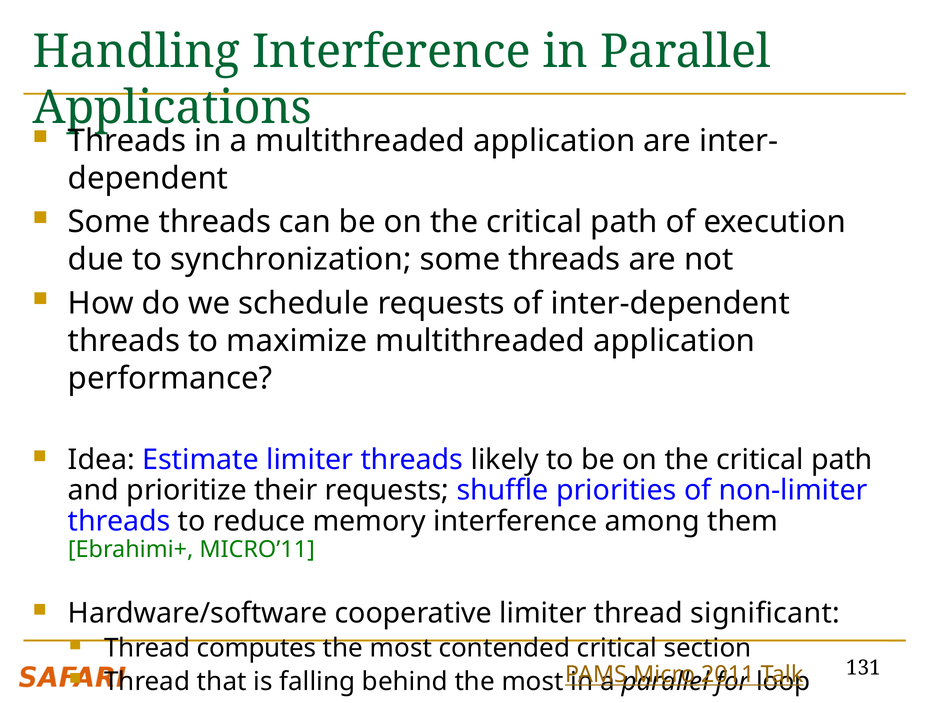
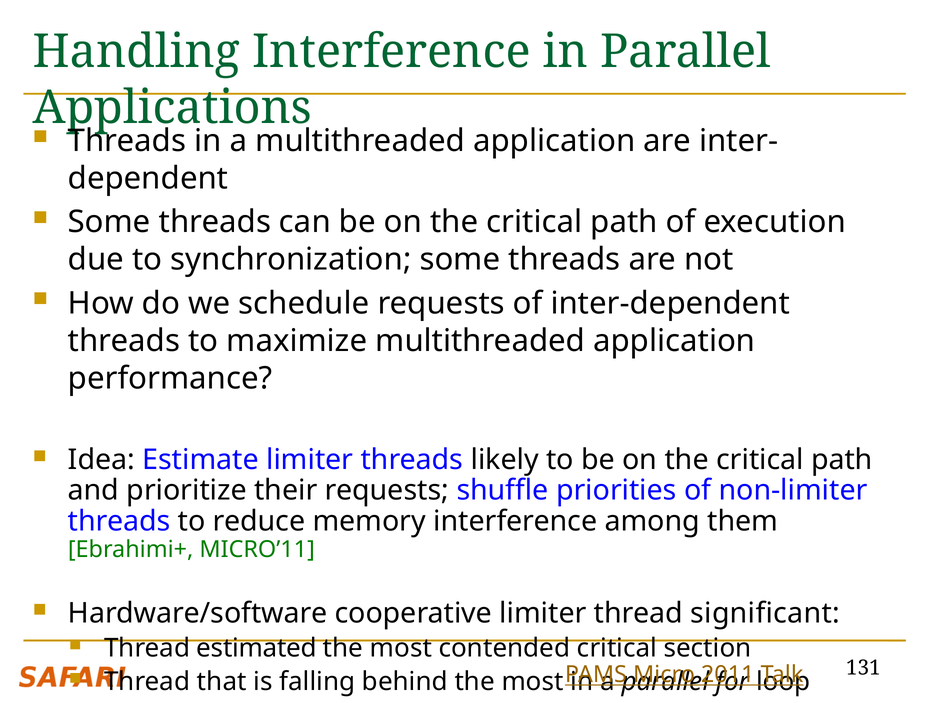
computes: computes -> estimated
